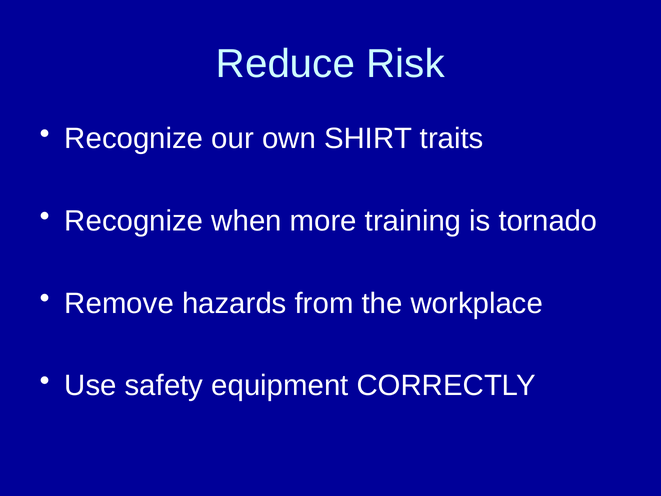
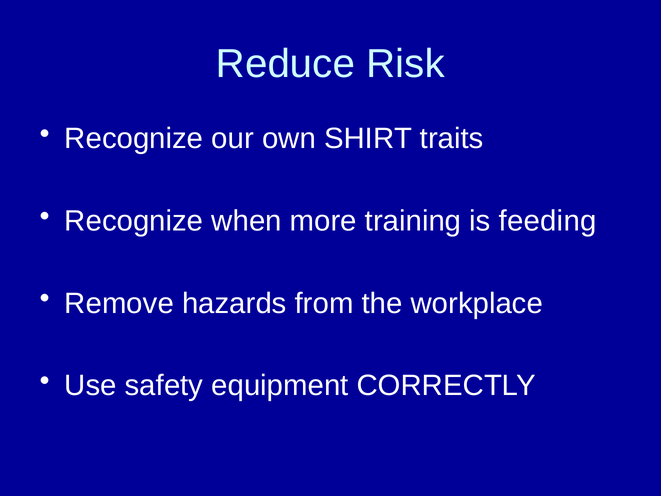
tornado: tornado -> feeding
